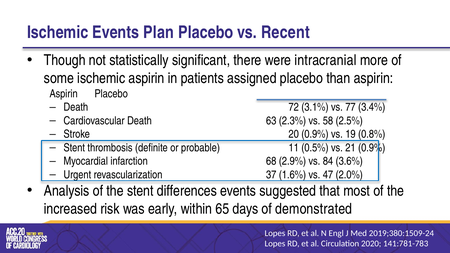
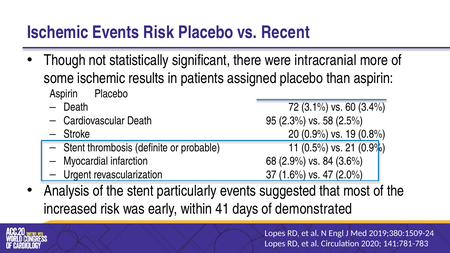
Events Plan: Plan -> Risk
ischemic aspirin: aspirin -> results
77: 77 -> 60
63: 63 -> 95
differences: differences -> particularly
65: 65 -> 41
